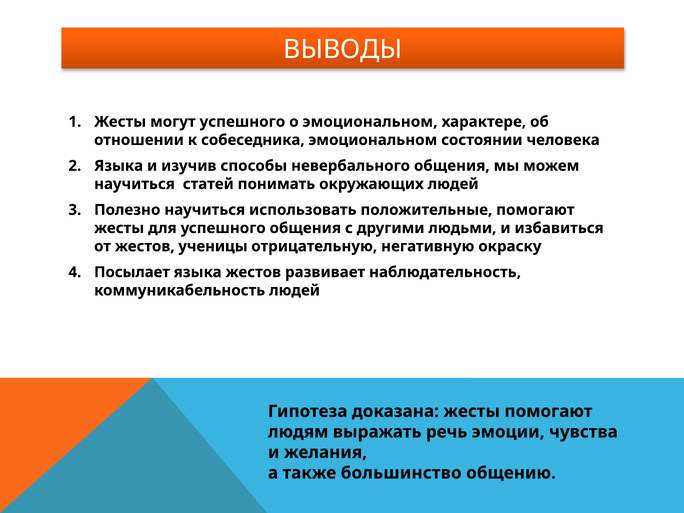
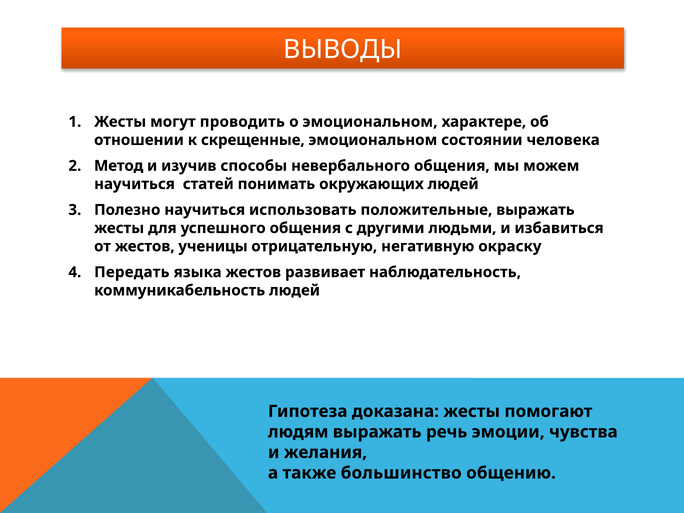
могут успешного: успешного -> проводить
собеседника: собеседника -> скрещенные
2 Языка: Языка -> Метод
положительные помогают: помогают -> выражать
Посылает: Посылает -> Передать
